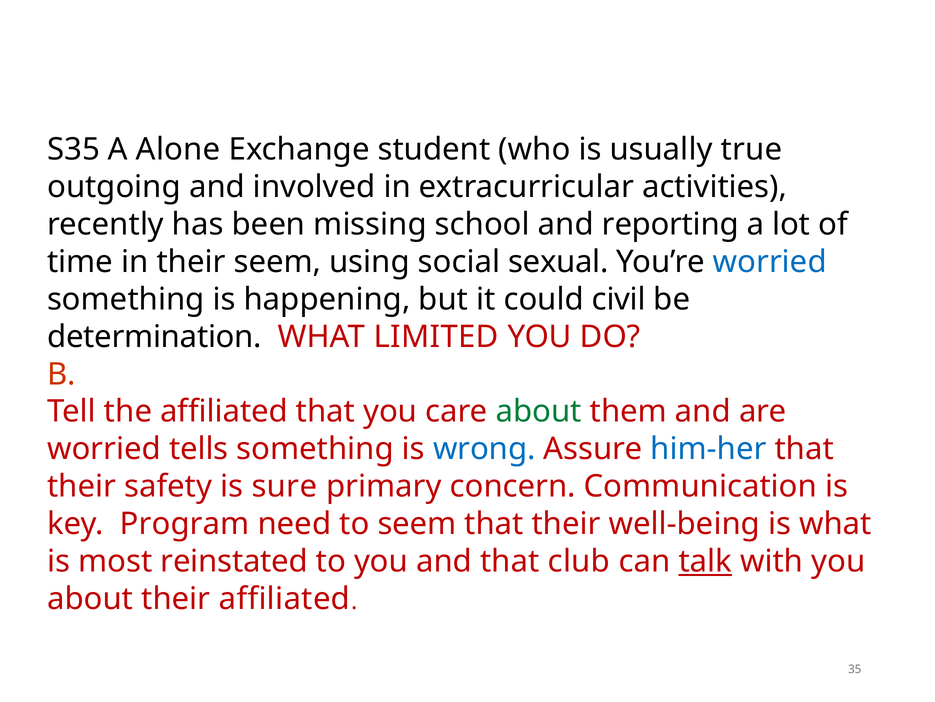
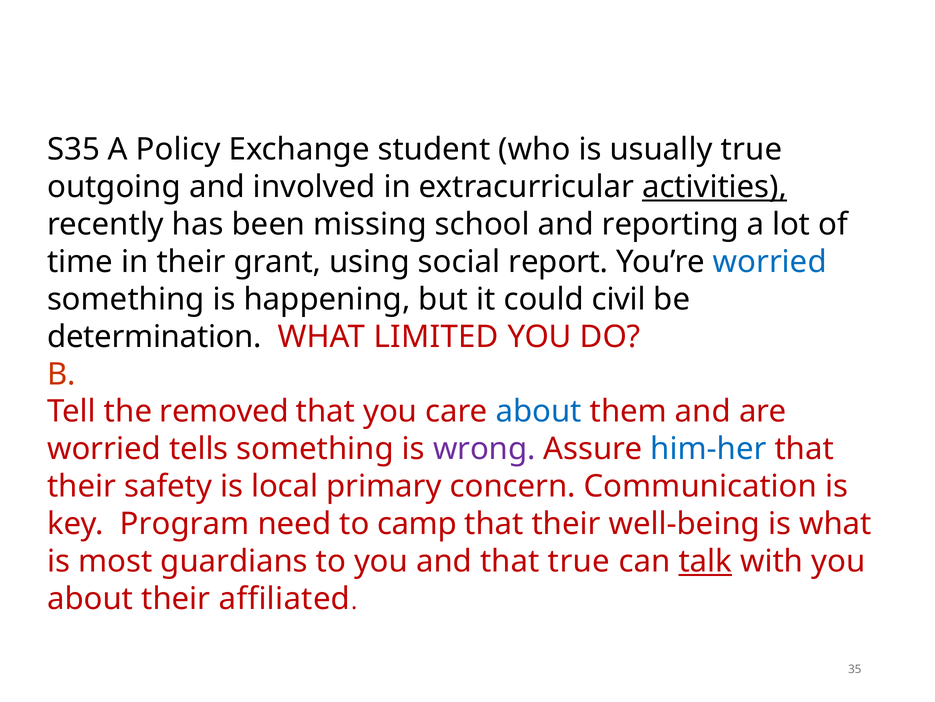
Alone: Alone -> Policy
activities underline: none -> present
their seem: seem -> grant
sexual: sexual -> report
the affiliated: affiliated -> removed
about at (539, 411) colour: green -> blue
wrong colour: blue -> purple
sure: sure -> local
to seem: seem -> camp
reinstated: reinstated -> guardians
that club: club -> true
